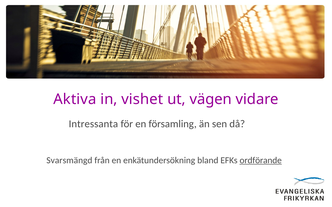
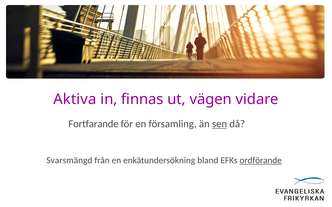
vishet: vishet -> finnas
Intressanta: Intressanta -> Fortfarande
sen underline: none -> present
